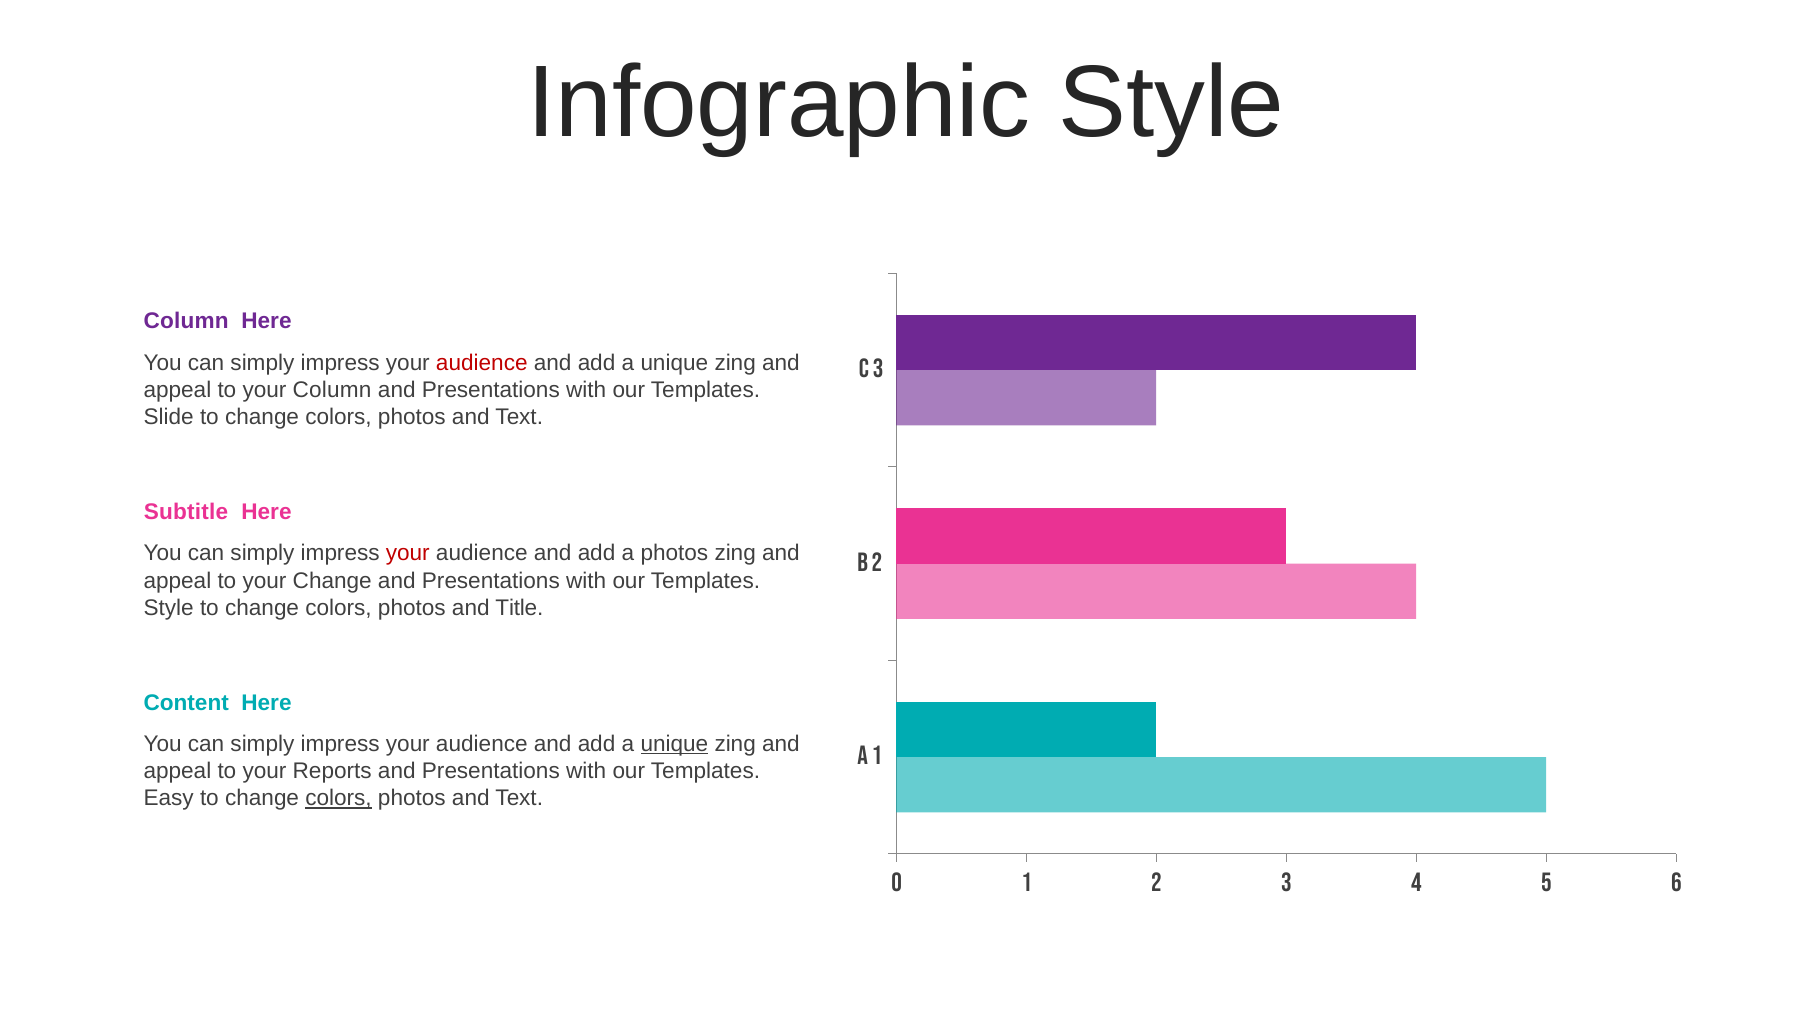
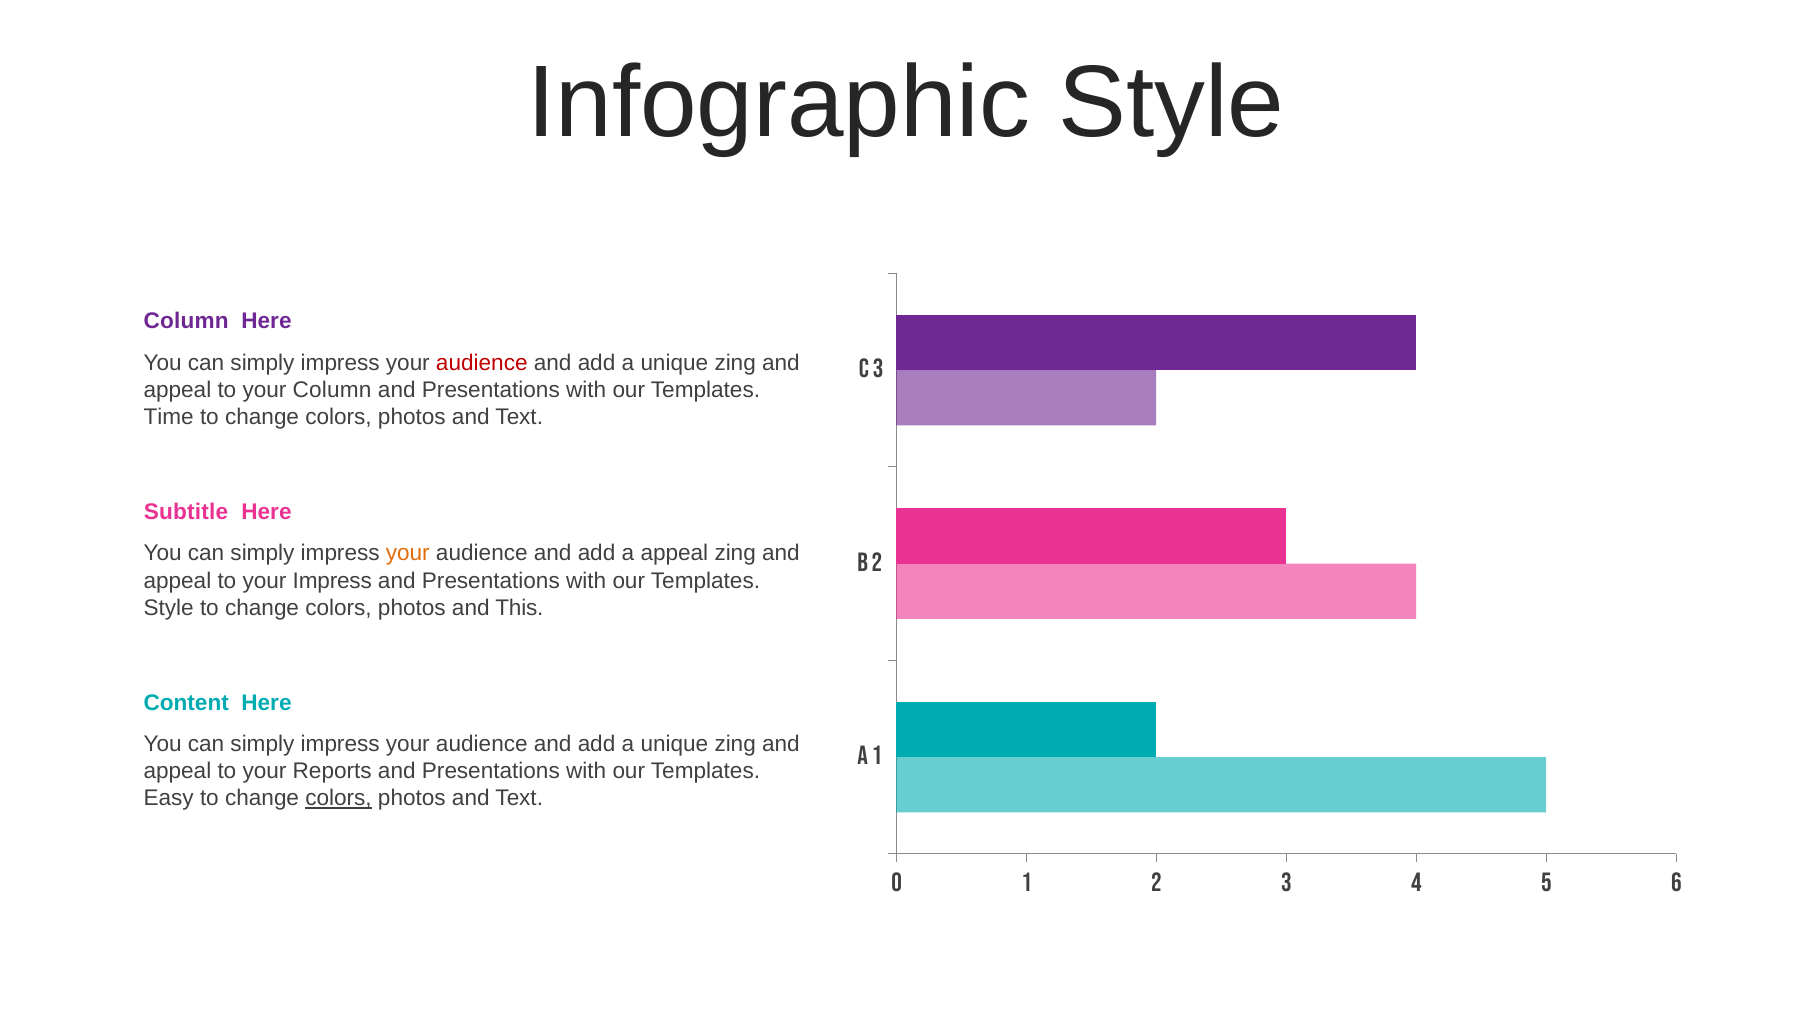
Slide: Slide -> Time
your at (408, 553) colour: red -> orange
a photos: photos -> appeal
your Change: Change -> Impress
Title: Title -> This
unique at (674, 744) underline: present -> none
